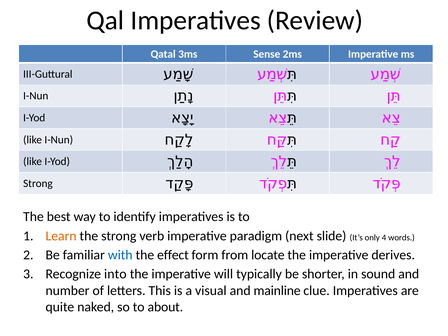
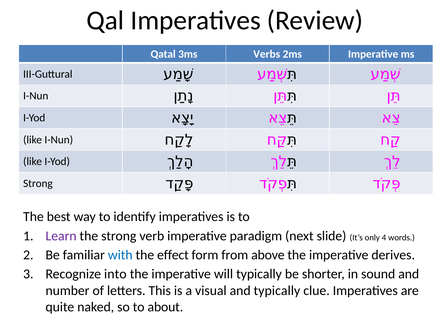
Sense: Sense -> Verbs
Learn colour: orange -> purple
locate: locate -> above
and mainline: mainline -> typically
